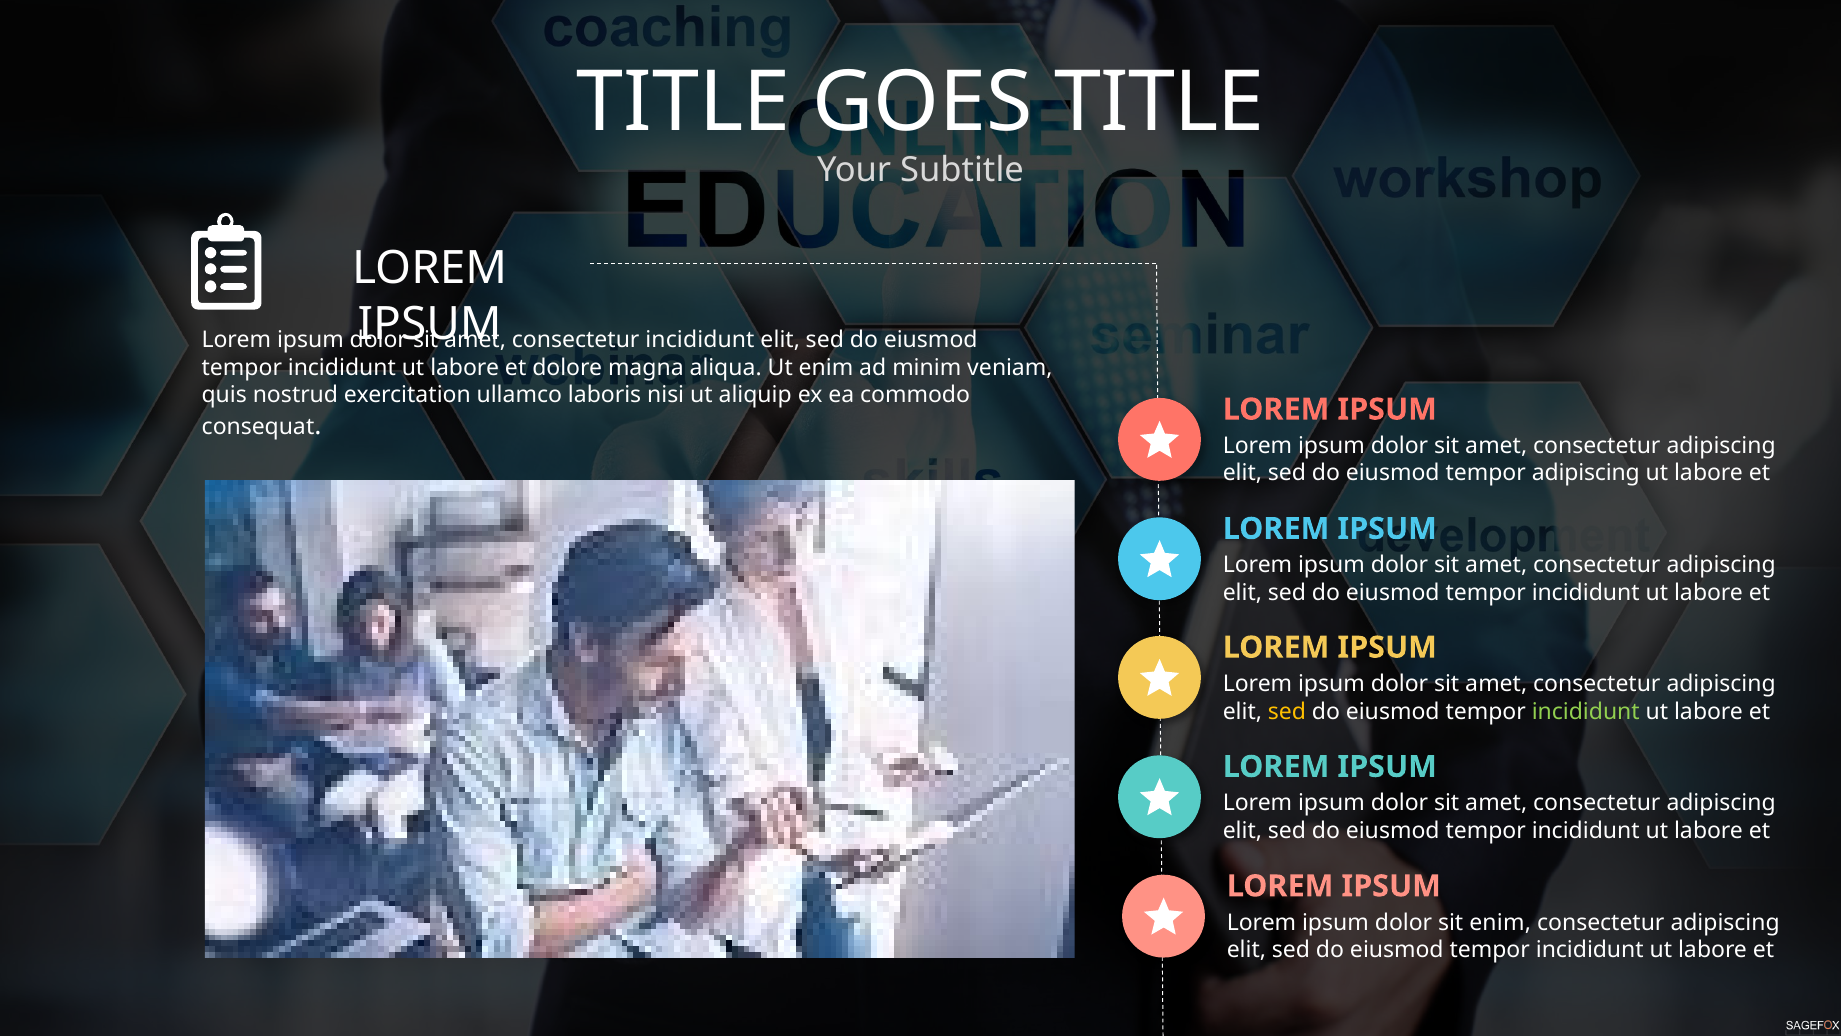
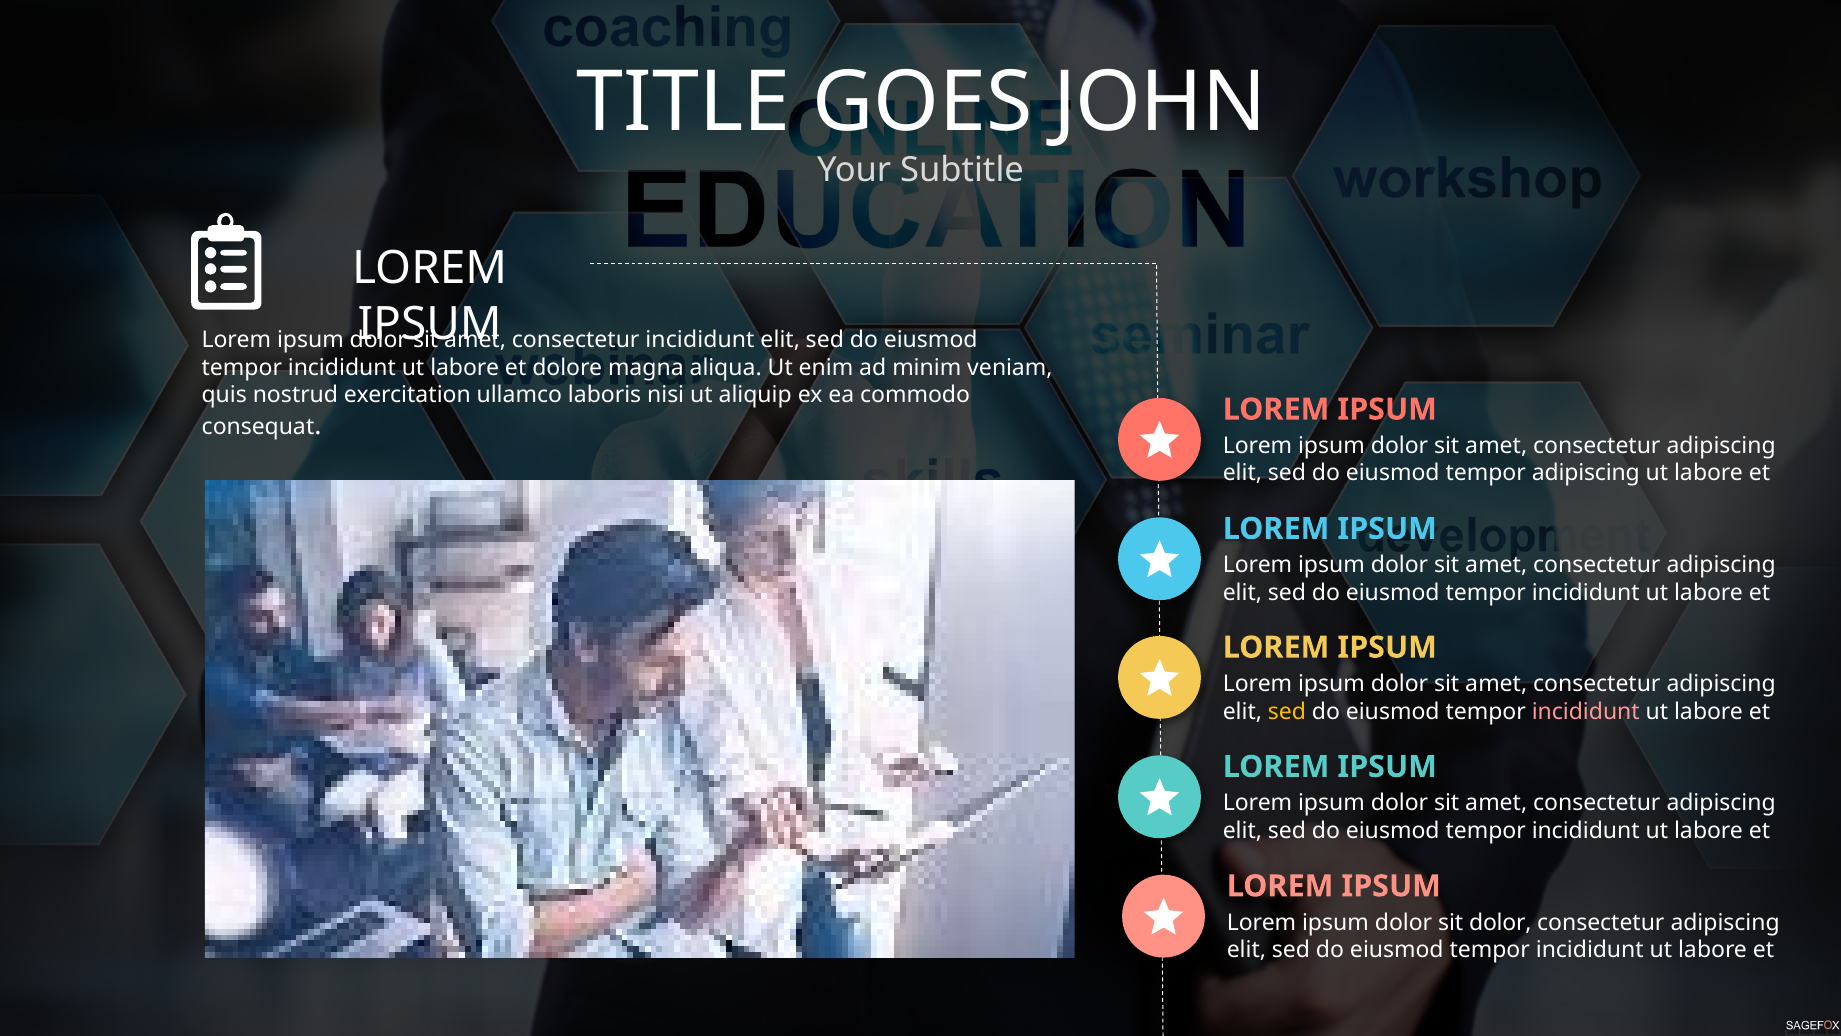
GOES TITLE: TITLE -> JOHN
incididunt at (1586, 711) colour: light green -> pink
sit enim: enim -> dolor
